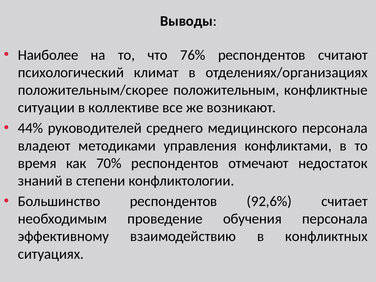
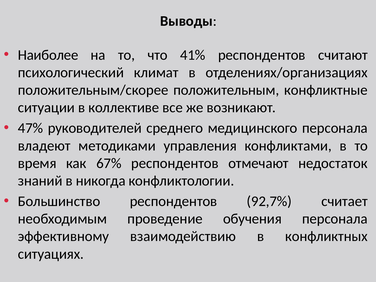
76%: 76% -> 41%
44%: 44% -> 47%
70%: 70% -> 67%
степени: степени -> никогда
92,6%: 92,6% -> 92,7%
